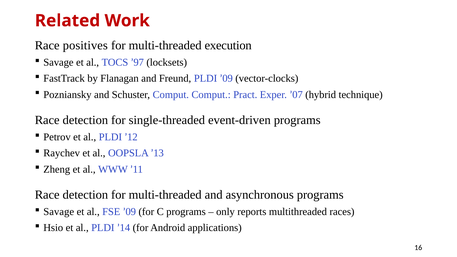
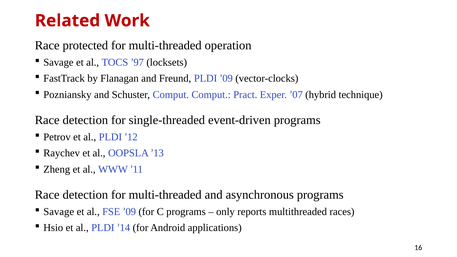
positives: positives -> protected
execution: execution -> operation
